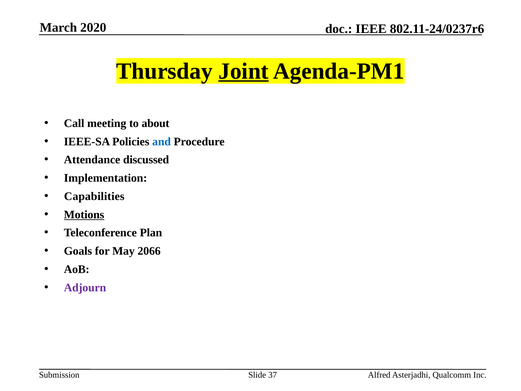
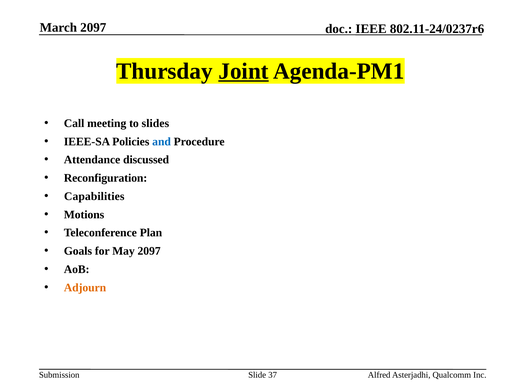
March 2020: 2020 -> 2097
about: about -> slides
Implementation: Implementation -> Reconfiguration
Motions underline: present -> none
May 2066: 2066 -> 2097
Adjourn colour: purple -> orange
